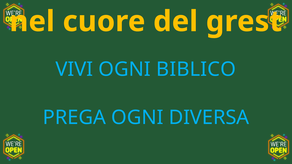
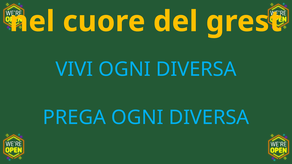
VIVI OGNI BIBLICO: BIBLICO -> DIVERSA
